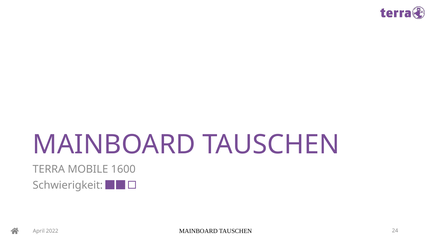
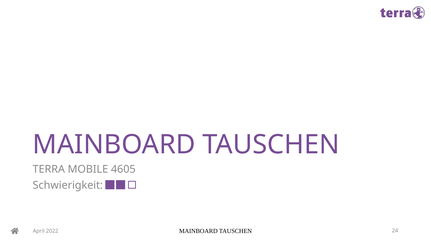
1600: 1600 -> 4605
